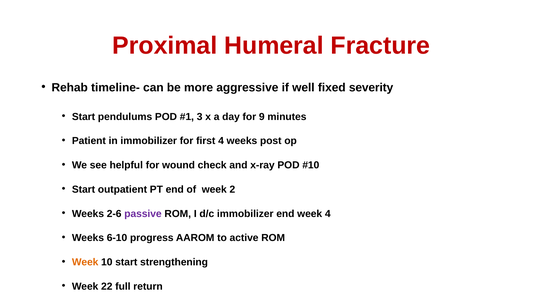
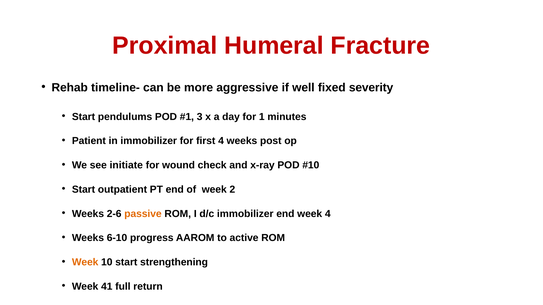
9: 9 -> 1
helpful: helpful -> initiate
passive colour: purple -> orange
22: 22 -> 41
